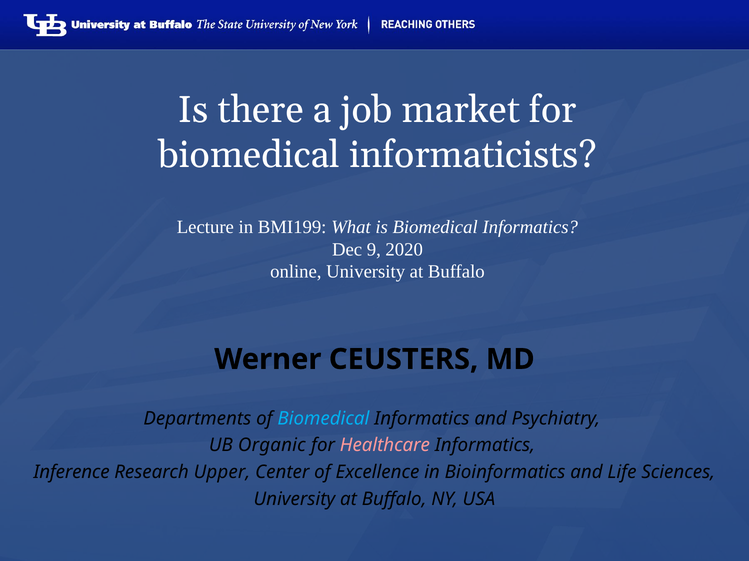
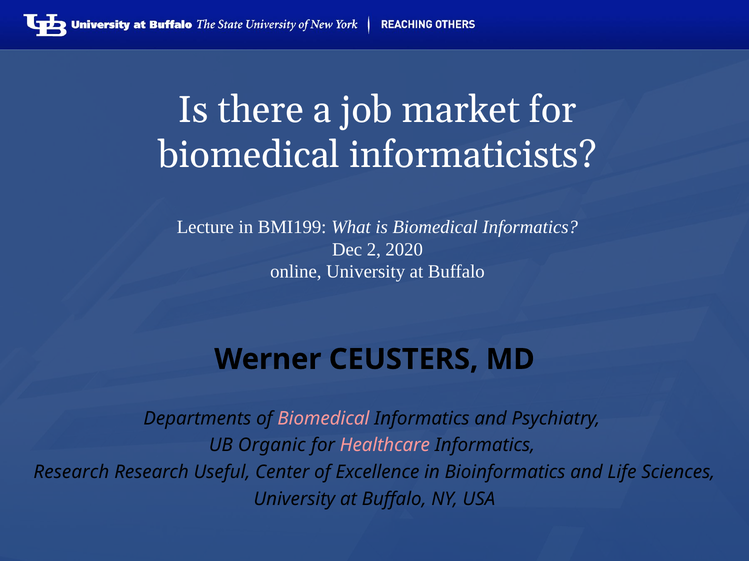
9: 9 -> 2
Biomedical at (323, 419) colour: light blue -> pink
Inference at (72, 473): Inference -> Research
Upper: Upper -> Useful
